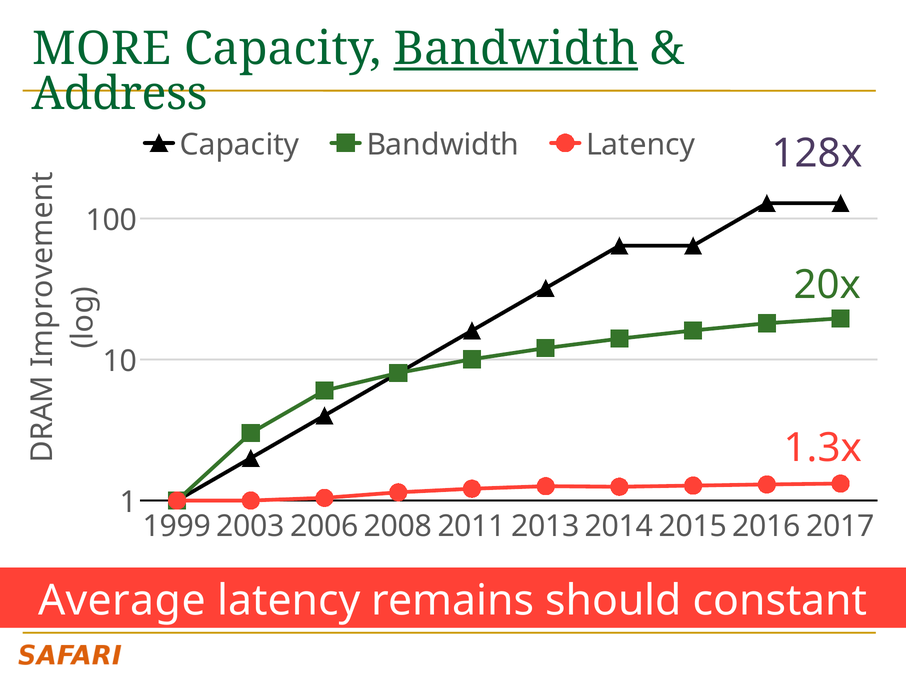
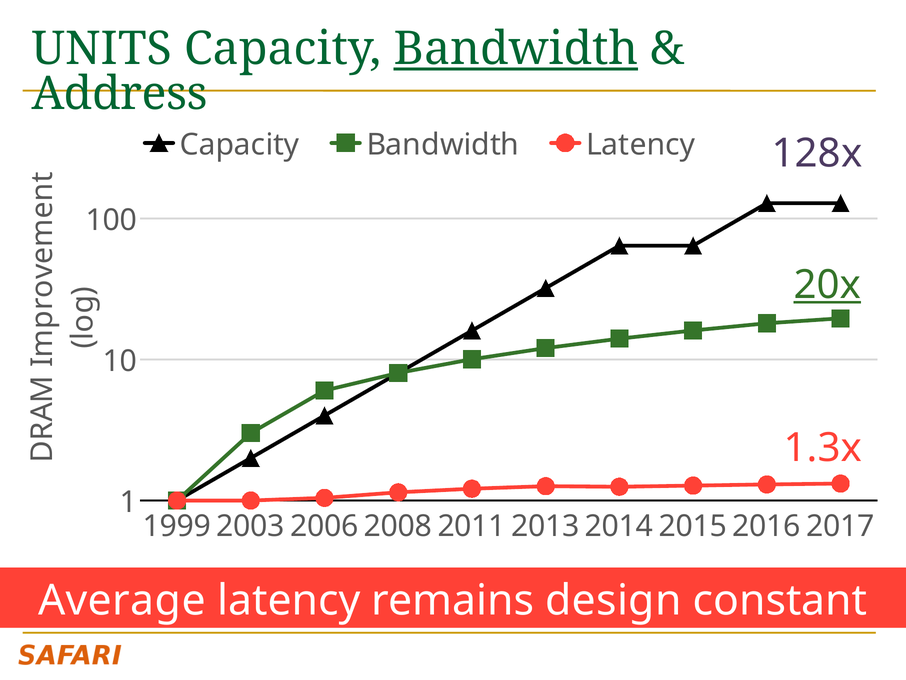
MORE: MORE -> UNITS
20x underline: none -> present
should: should -> design
